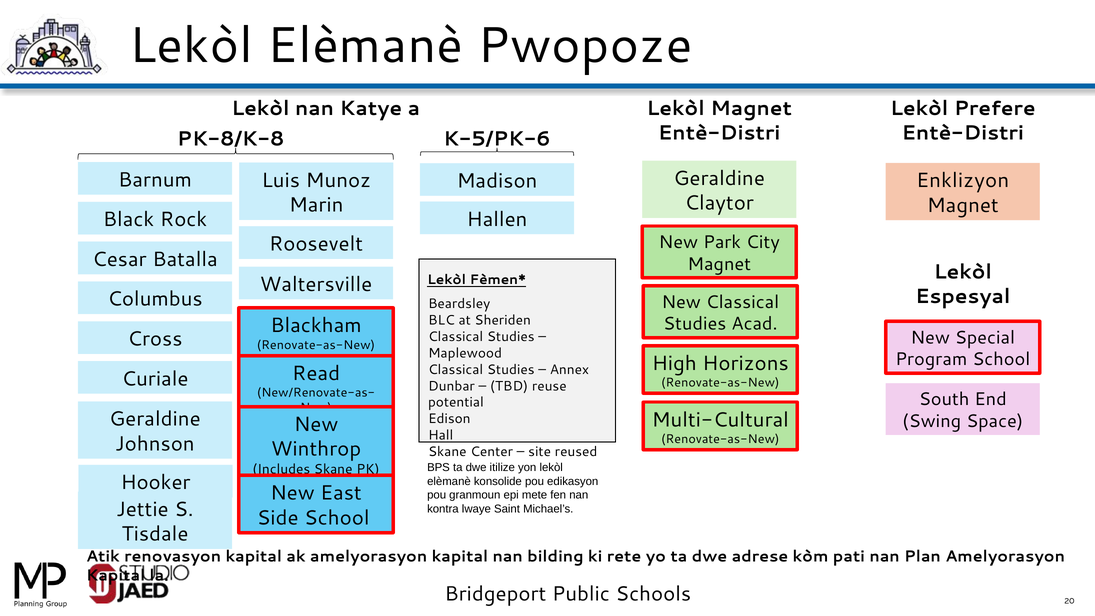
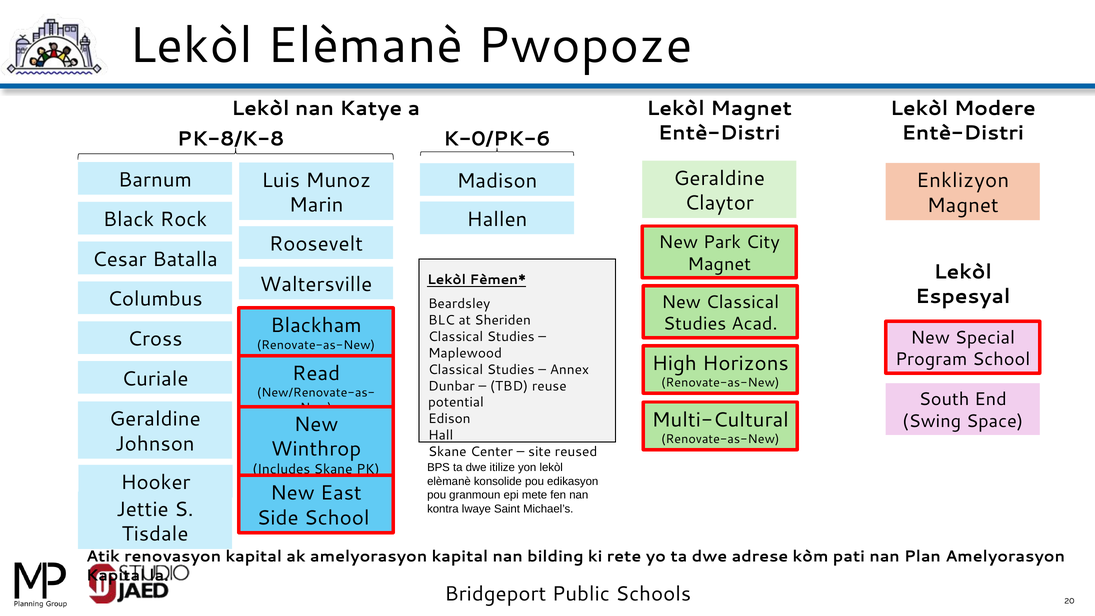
Prefere: Prefere -> Modere
K-5/PK-6: K-5/PK-6 -> K-0/PK-6
